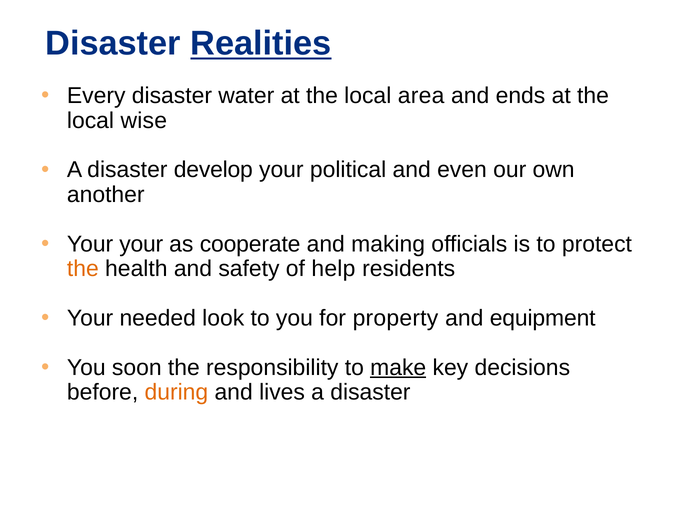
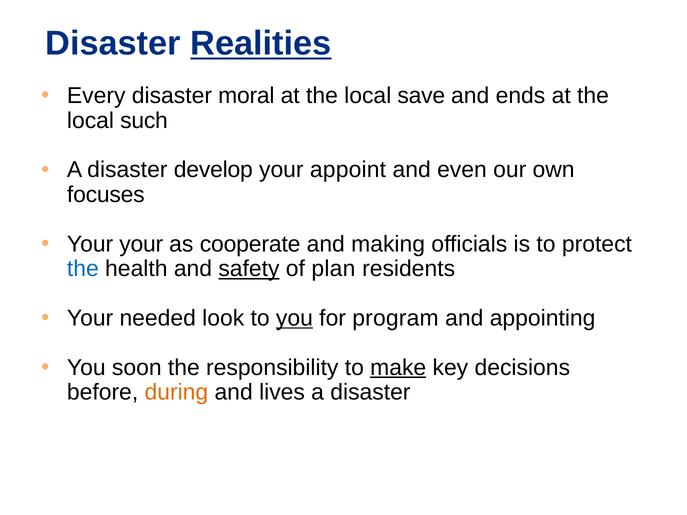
water: water -> moral
area: area -> save
wise: wise -> such
political: political -> appoint
another: another -> focuses
the at (83, 269) colour: orange -> blue
safety underline: none -> present
help: help -> plan
you at (294, 318) underline: none -> present
property: property -> program
equipment: equipment -> appointing
